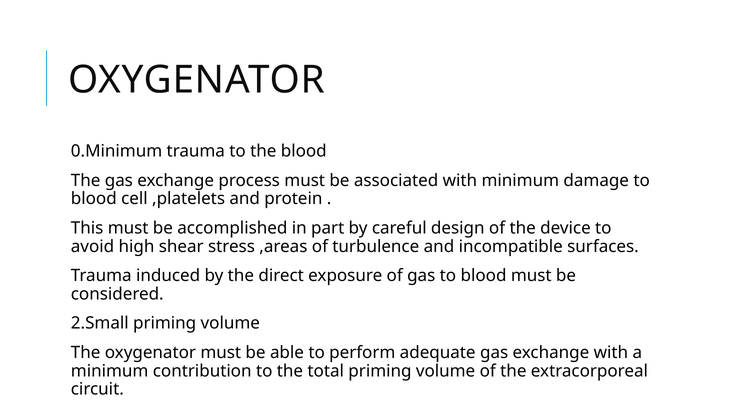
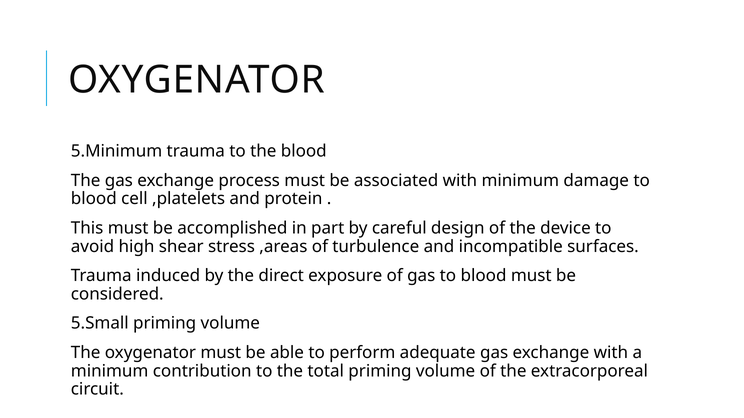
0.Minimum: 0.Minimum -> 5.Minimum
2.Small: 2.Small -> 5.Small
